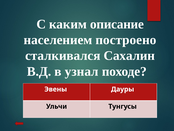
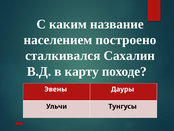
описание: описание -> название
узнал: узнал -> карту
